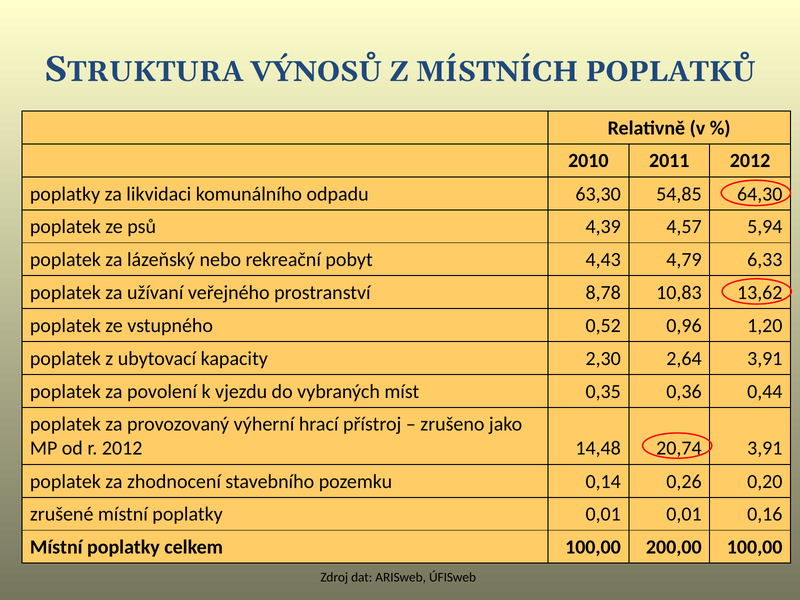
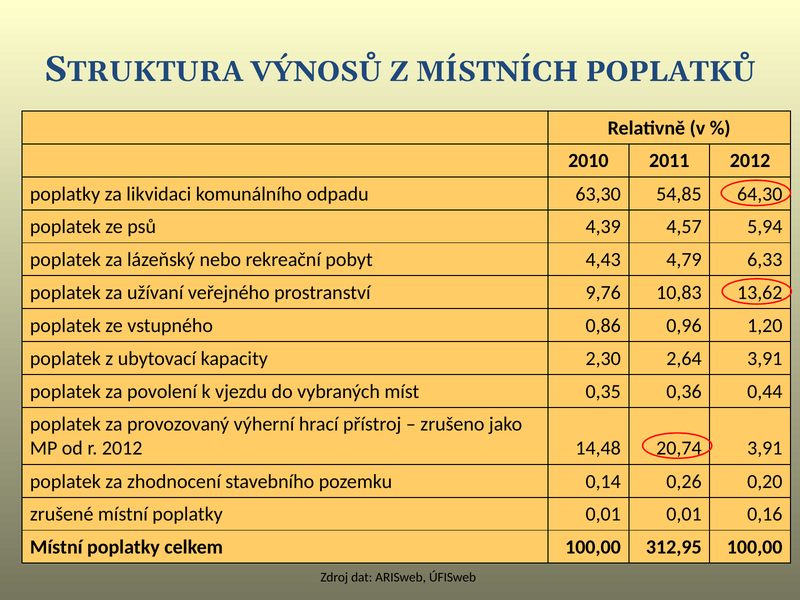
8,78: 8,78 -> 9,76
0,52: 0,52 -> 0,86
200,00: 200,00 -> 312,95
